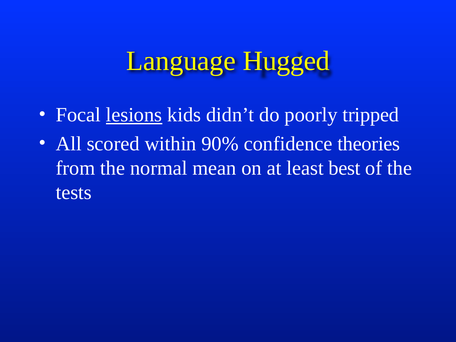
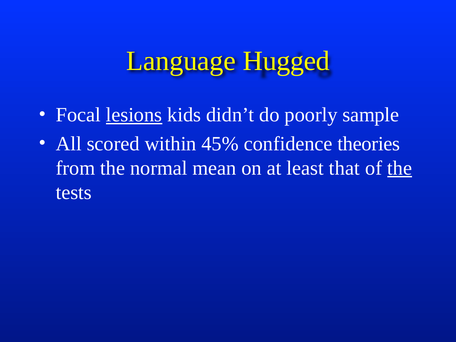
tripped: tripped -> sample
90%: 90% -> 45%
best: best -> that
the at (400, 168) underline: none -> present
